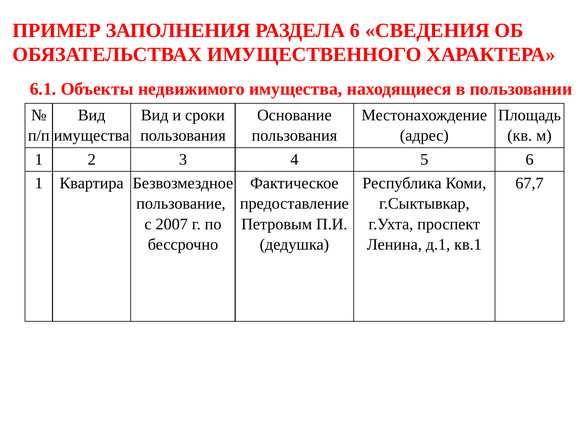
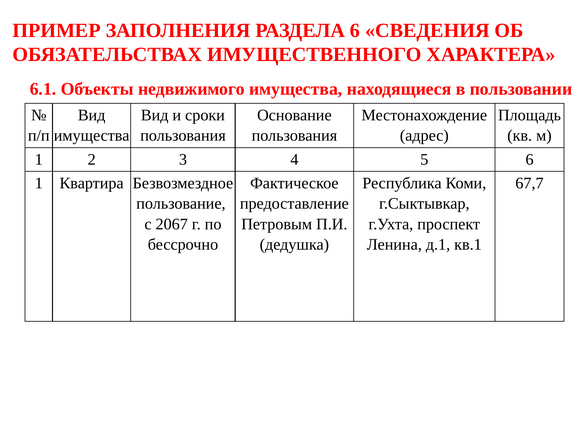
2007: 2007 -> 2067
